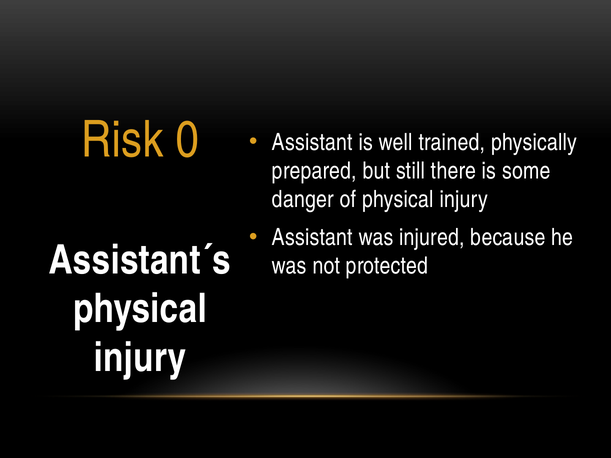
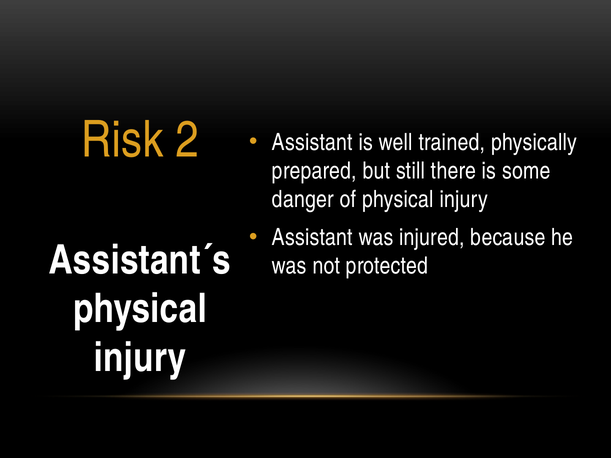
0: 0 -> 2
